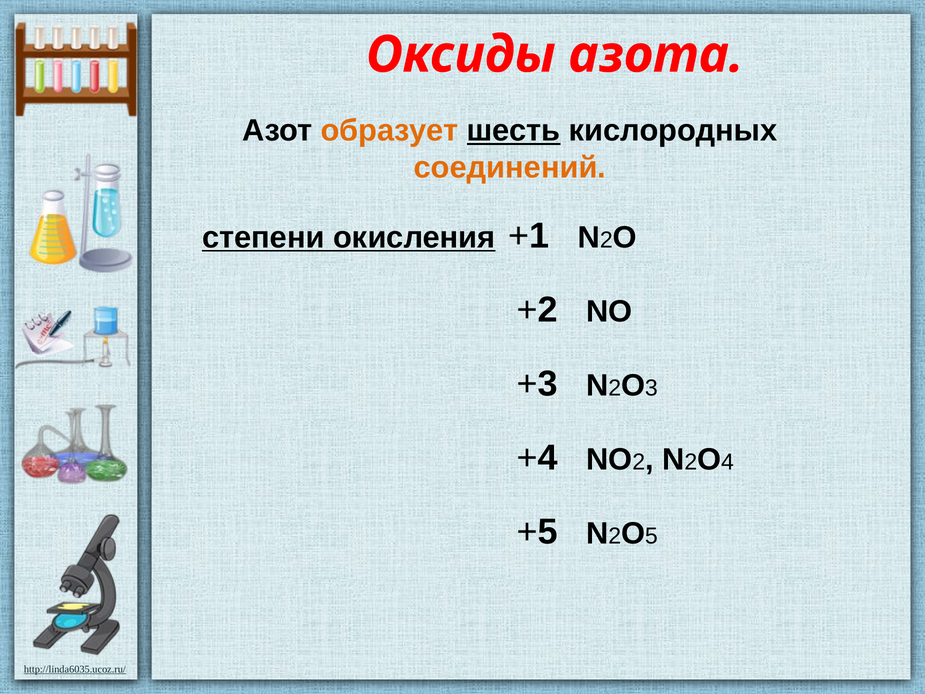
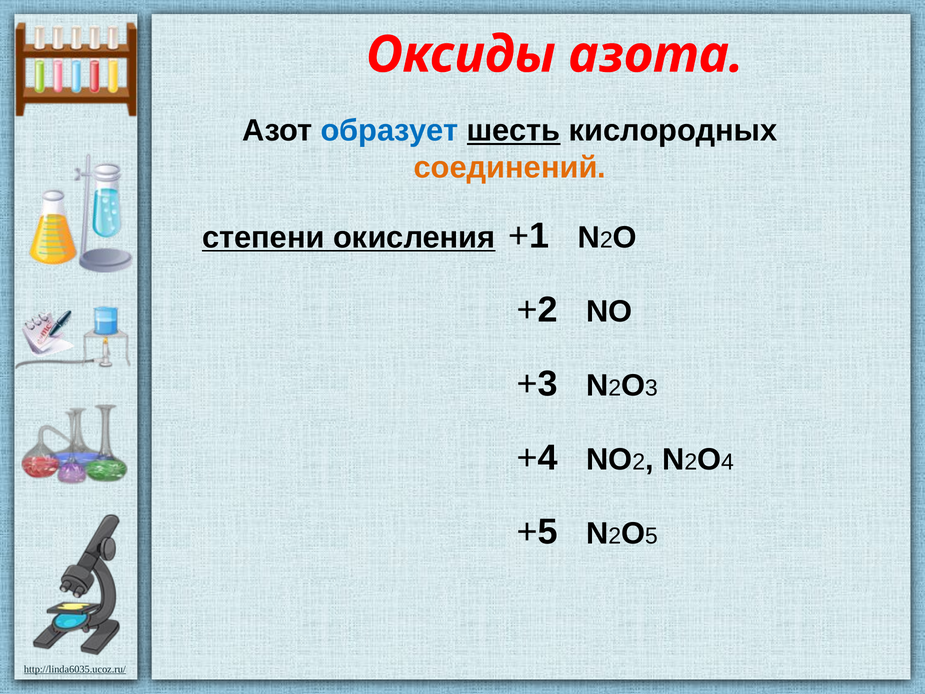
образует colour: orange -> blue
